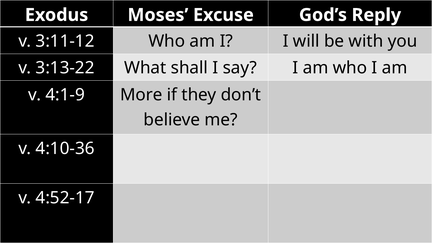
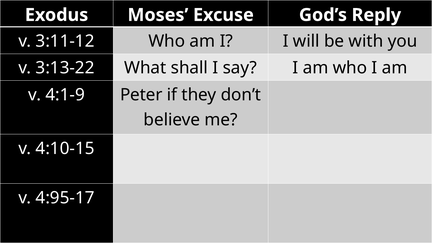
More: More -> Peter
4:10-36: 4:10-36 -> 4:10-15
4:52-17: 4:52-17 -> 4:95-17
